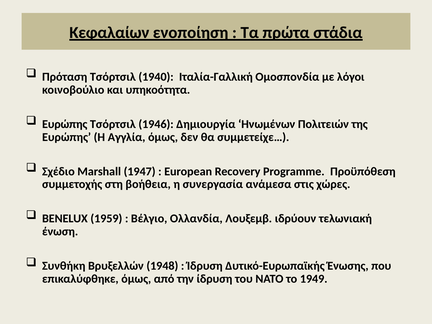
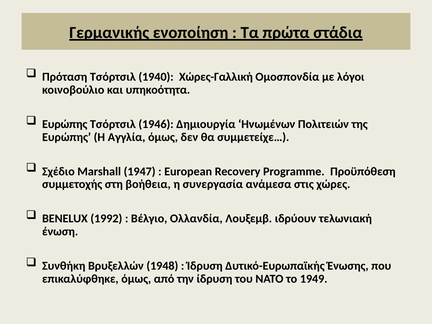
Κεφαλαίων: Κεφαλαίων -> Γερμανικής
Ιταλία-Γαλλική: Ιταλία-Γαλλική -> Χώρες-Γαλλική
1959: 1959 -> 1992
